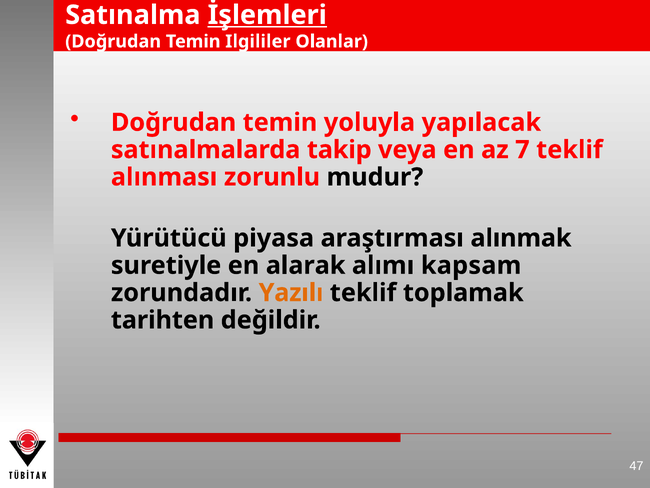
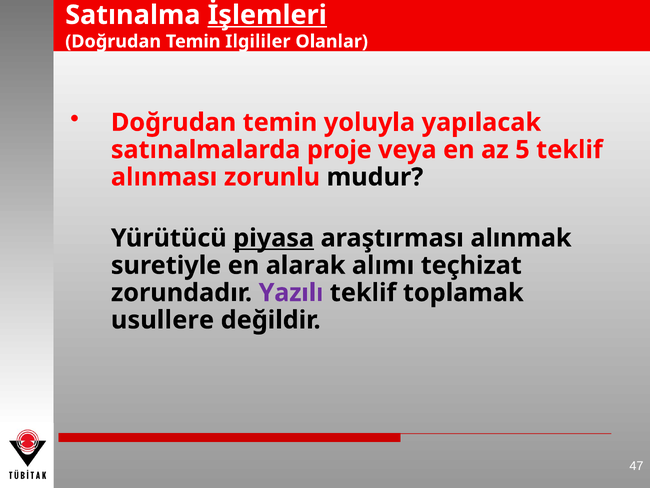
takip: takip -> proje
7: 7 -> 5
piyasa underline: none -> present
kapsam: kapsam -> teçhizat
Yazılı colour: orange -> purple
tarihten: tarihten -> usullere
